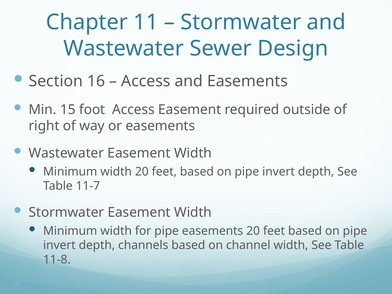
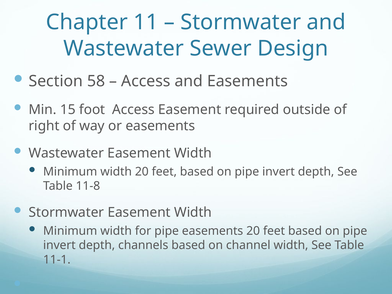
16: 16 -> 58
11-7: 11-7 -> 11-8
11-8: 11-8 -> 11-1
